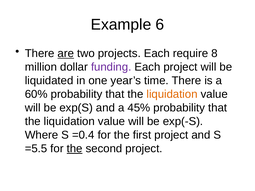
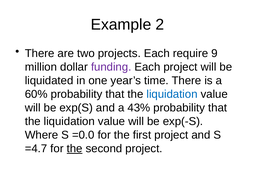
6: 6 -> 2
are underline: present -> none
8: 8 -> 9
liquidation at (172, 94) colour: orange -> blue
45%: 45% -> 43%
=0.4: =0.4 -> =0.0
=5.5: =5.5 -> =4.7
